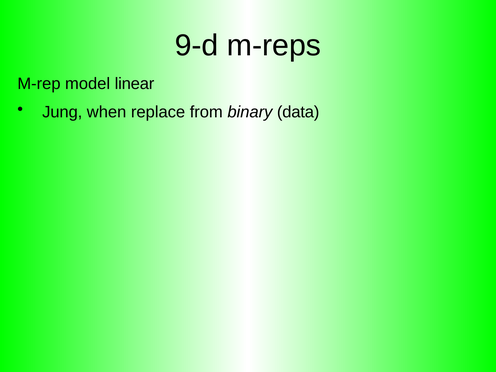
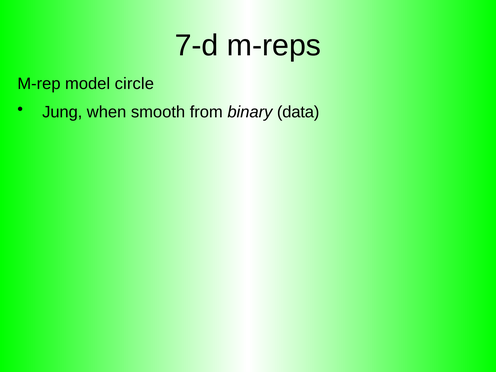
9-d: 9-d -> 7-d
linear: linear -> circle
replace: replace -> smooth
